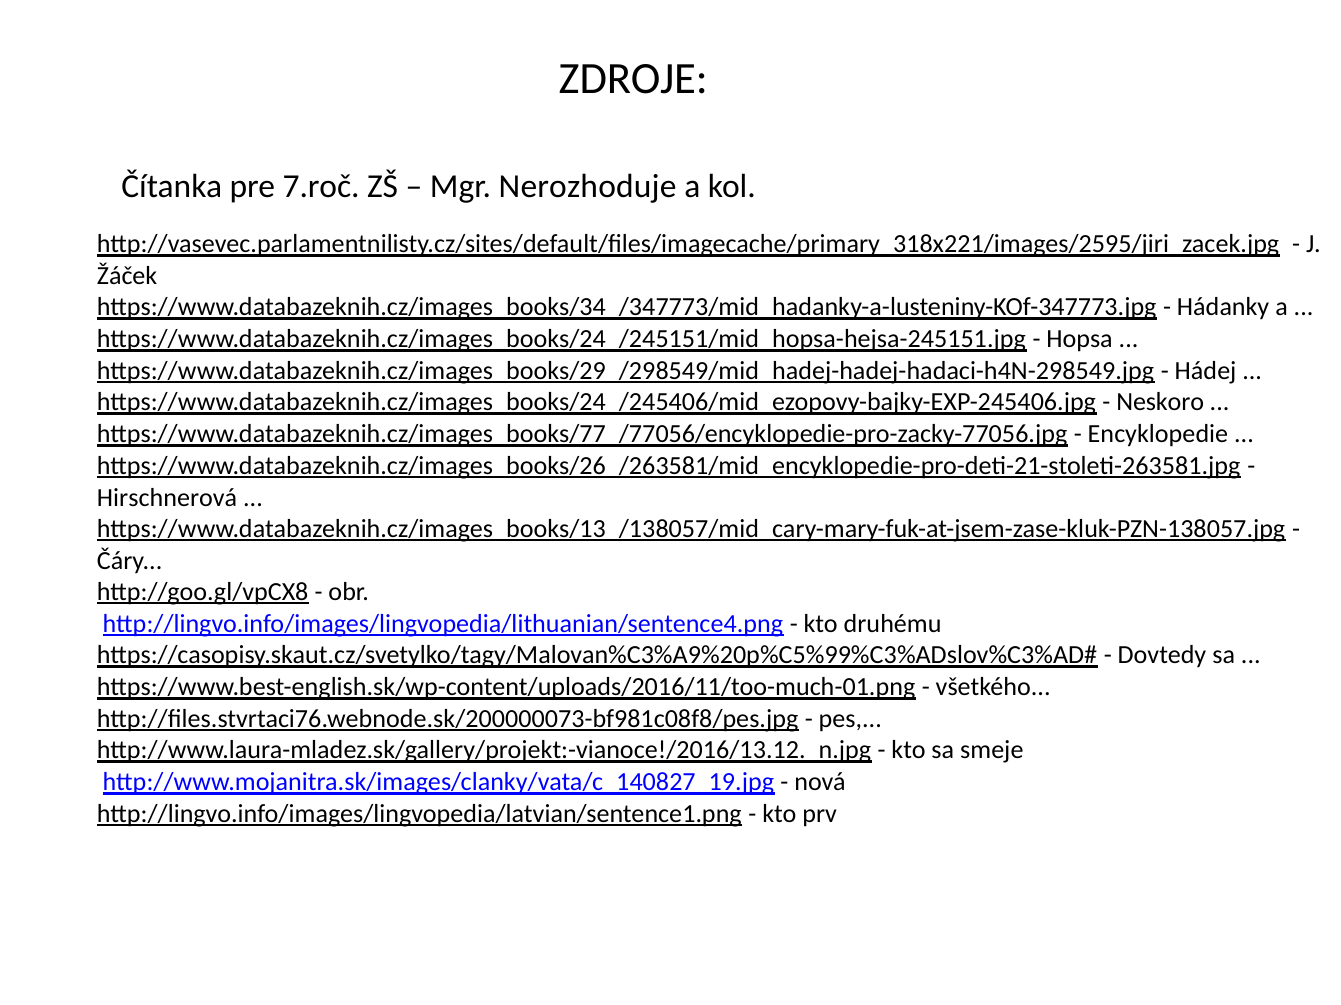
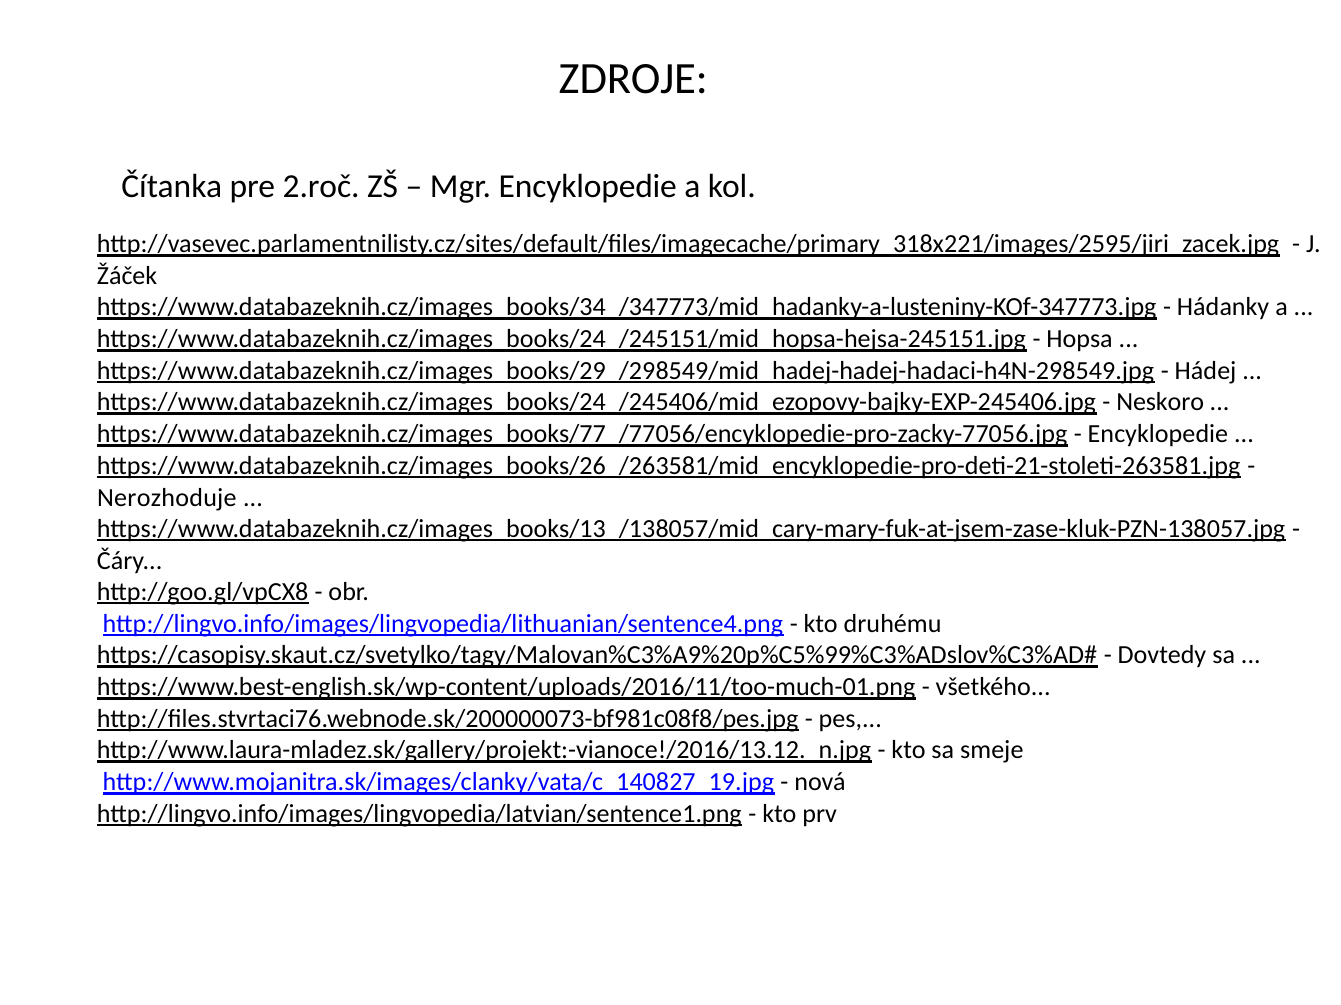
7.roč: 7.roč -> 2.roč
Mgr Nerozhoduje: Nerozhoduje -> Encyklopedie
Hirschnerová: Hirschnerová -> Nerozhoduje
